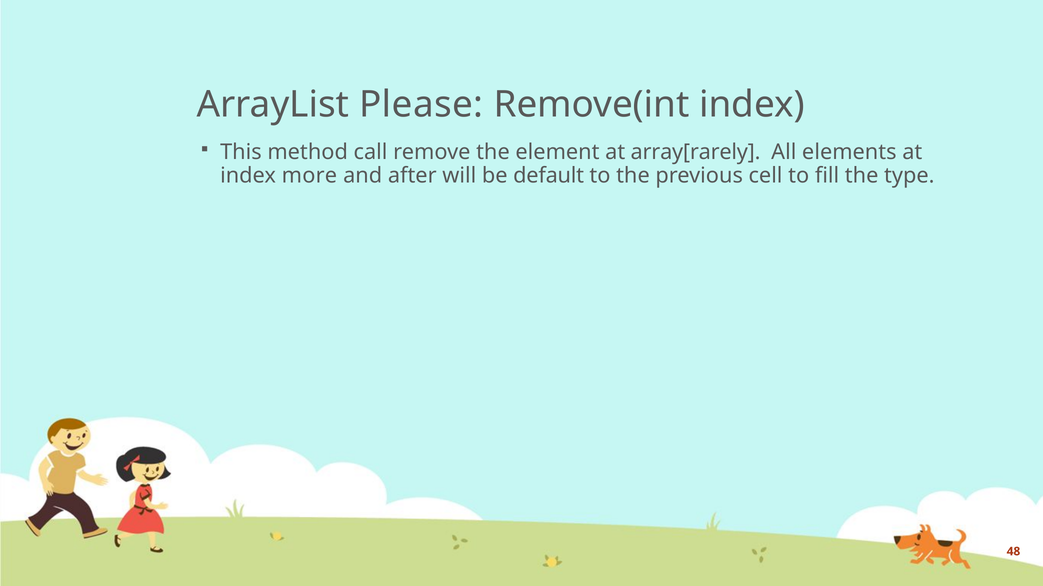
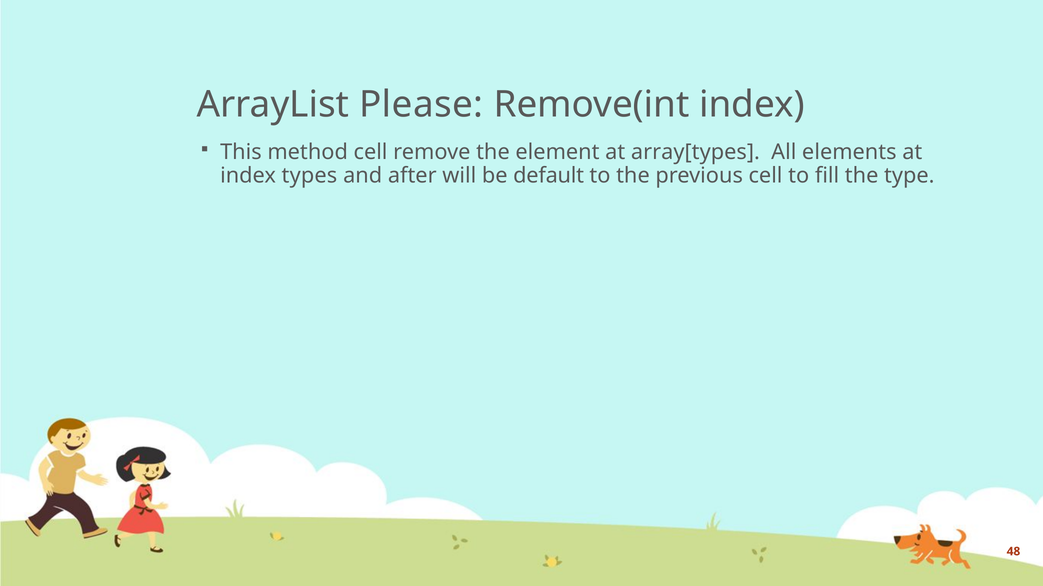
method call: call -> cell
array[rarely: array[rarely -> array[types
more: more -> types
